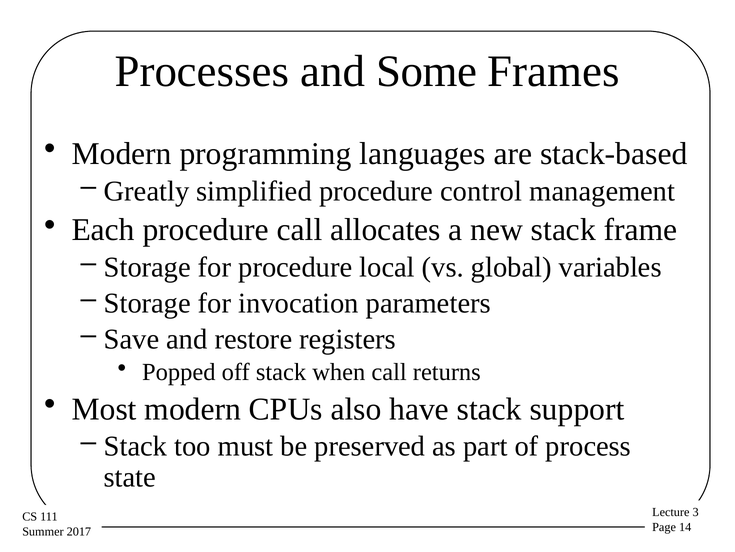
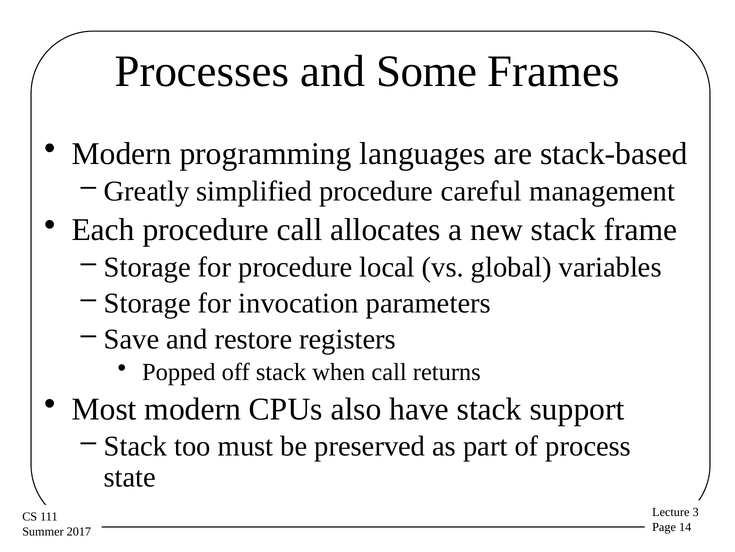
control: control -> careful
